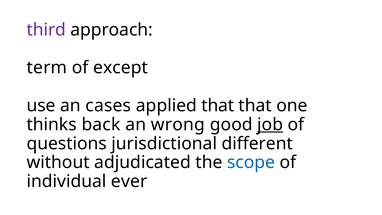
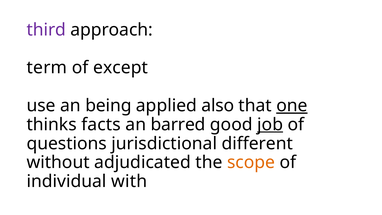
cases: cases -> being
applied that: that -> also
one underline: none -> present
back: back -> facts
wrong: wrong -> barred
scope colour: blue -> orange
ever: ever -> with
